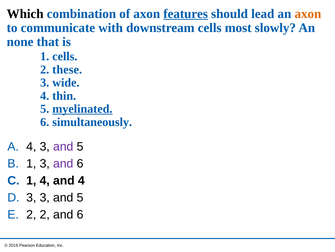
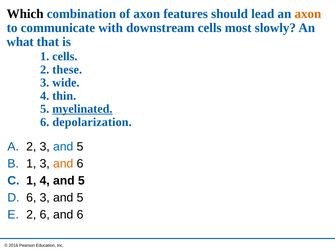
features underline: present -> none
none: none -> what
simultaneously: simultaneously -> depolarization
4 at (31, 146): 4 -> 2
and at (63, 146) colour: purple -> blue
and at (63, 163) colour: purple -> orange
4 and 4: 4 -> 5
3 at (31, 197): 3 -> 6
2 2: 2 -> 6
